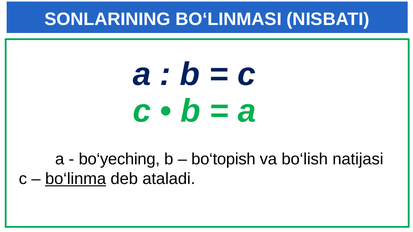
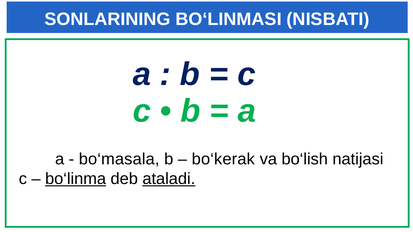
bo‘yeching: bo‘yeching -> bo‘masala
bo‘topish: bo‘topish -> bo‘kerak
ataladi underline: none -> present
